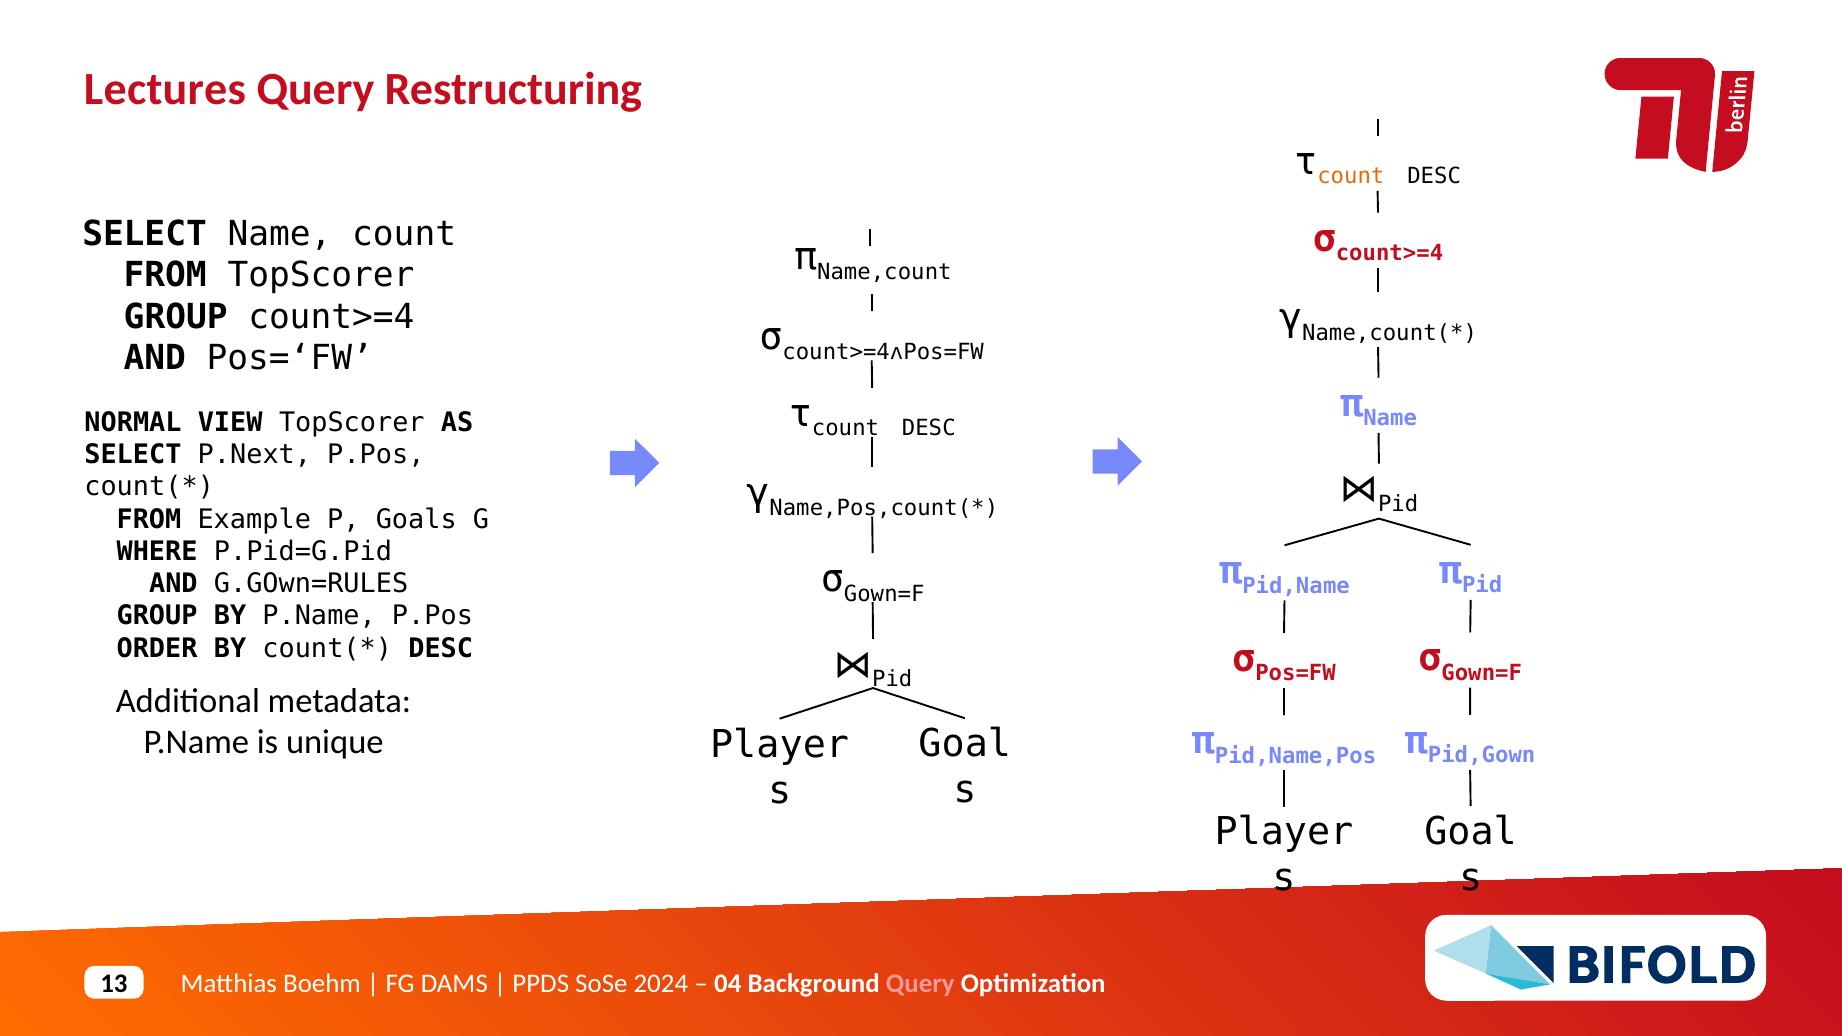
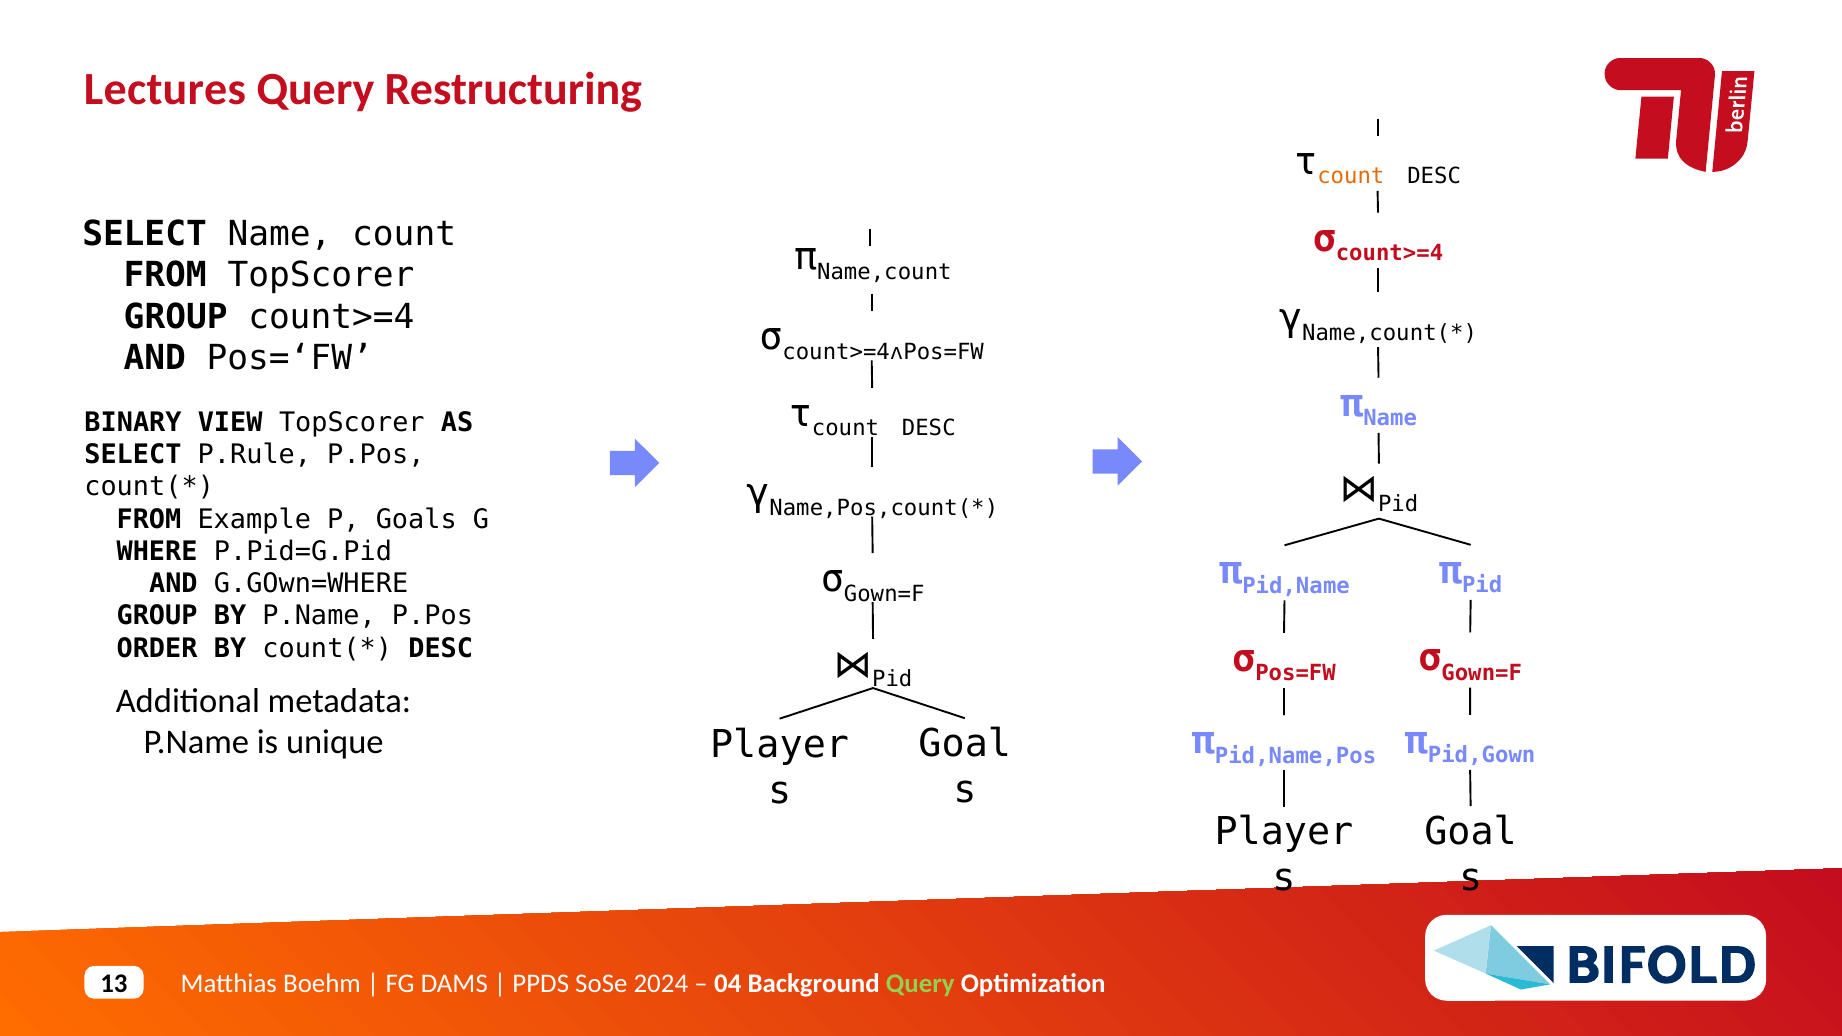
NORMAL: NORMAL -> BINARY
P.Next: P.Next -> P.Rule
G.GOwn=RULES: G.GOwn=RULES -> G.GOwn=WHERE
Query at (920, 984) colour: pink -> light green
